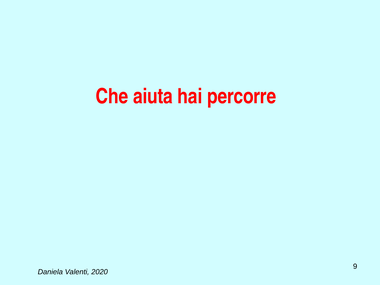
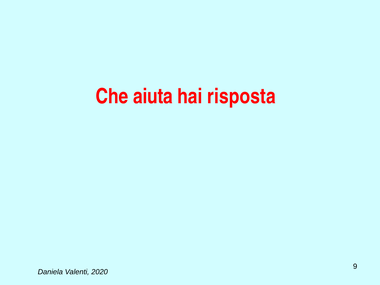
percorre: percorre -> risposta
